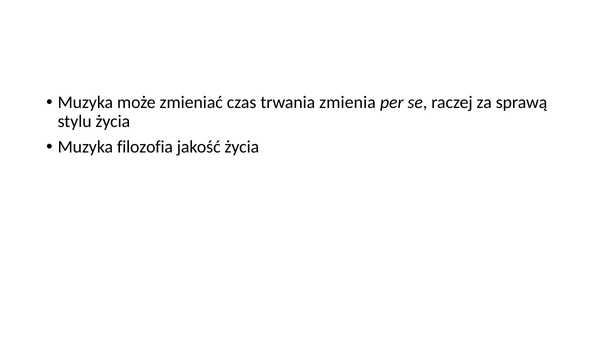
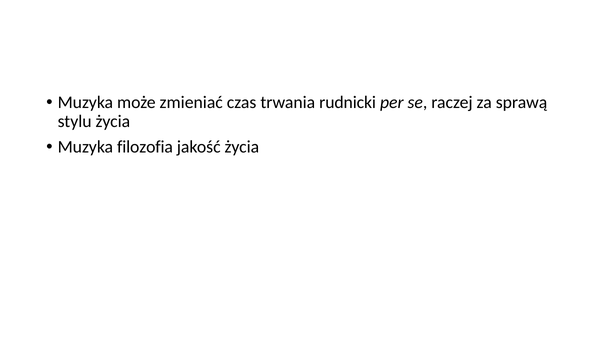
zmienia: zmienia -> rudnicki
